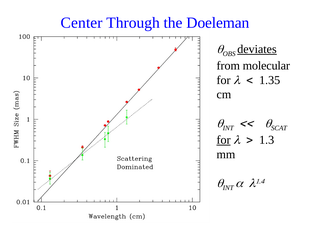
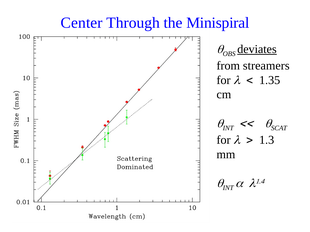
Doeleman: Doeleman -> Minispiral
molecular: molecular -> streamers
for at (224, 140) underline: present -> none
